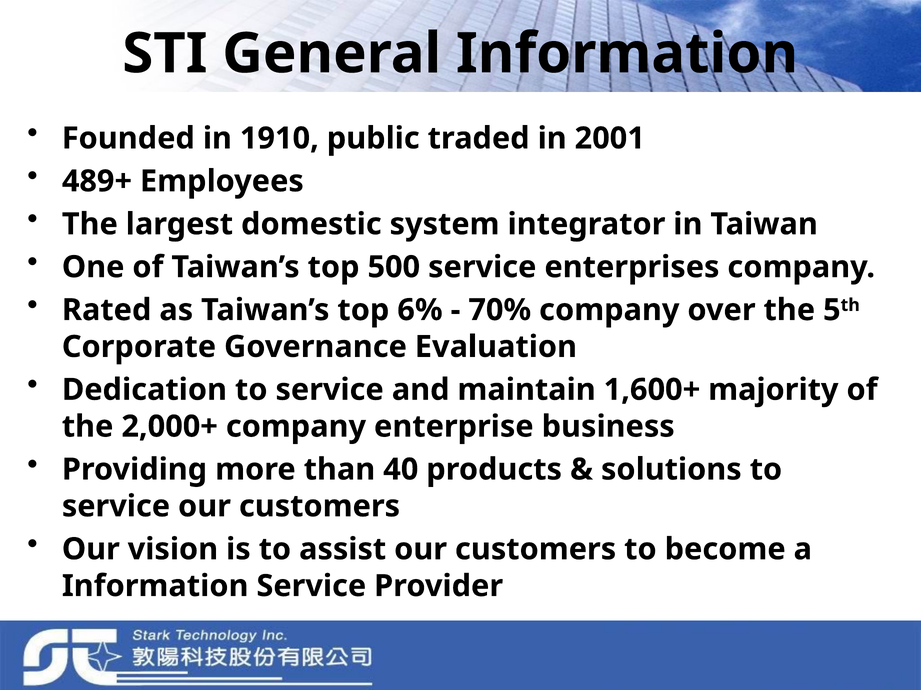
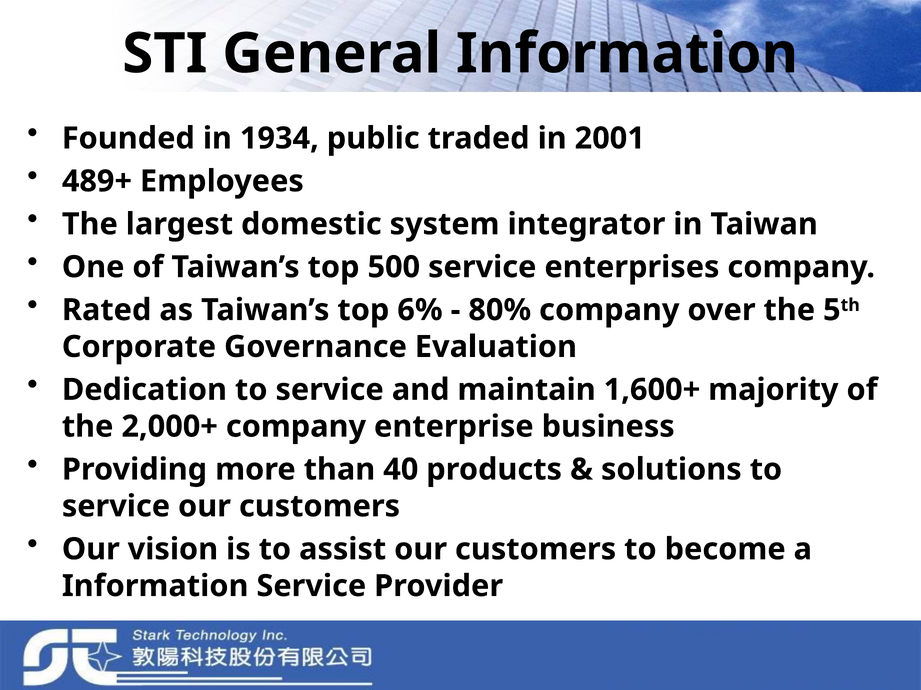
1910: 1910 -> 1934
70%: 70% -> 80%
